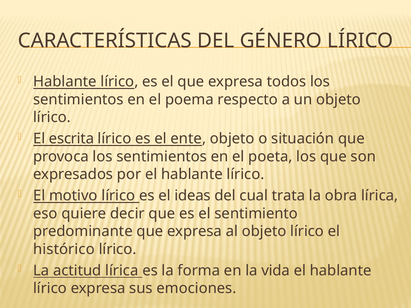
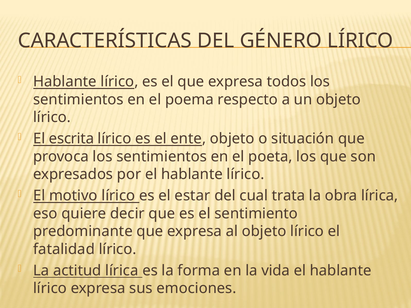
ideas: ideas -> estar
histórico: histórico -> fatalidad
